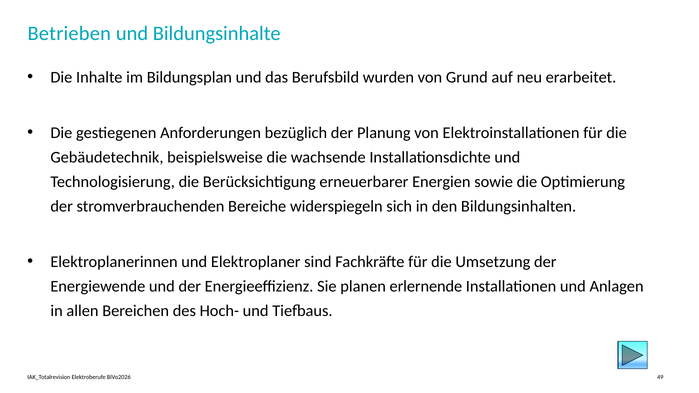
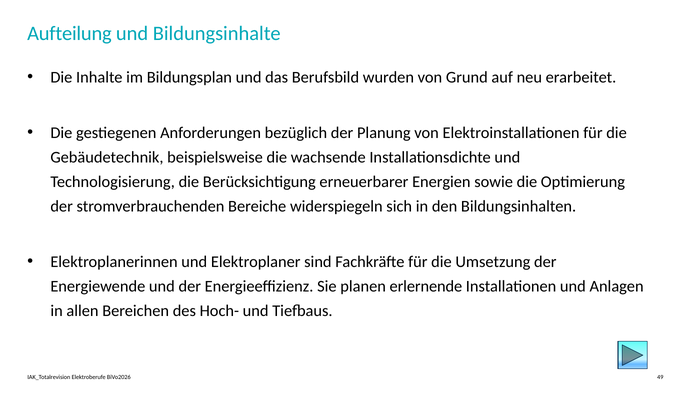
Betrieben: Betrieben -> Aufteilung
